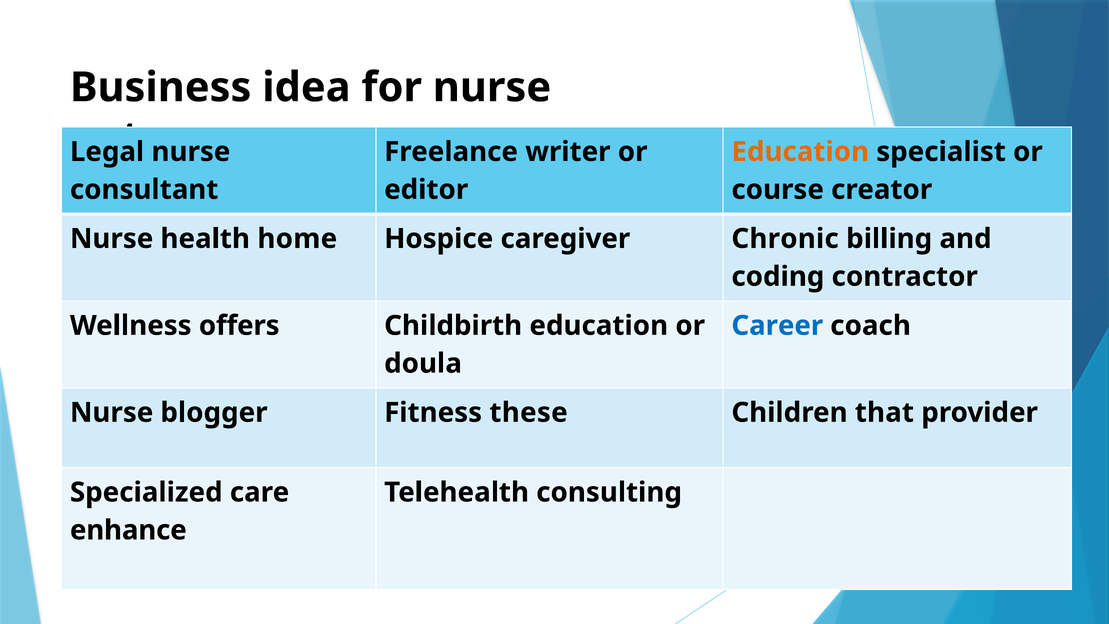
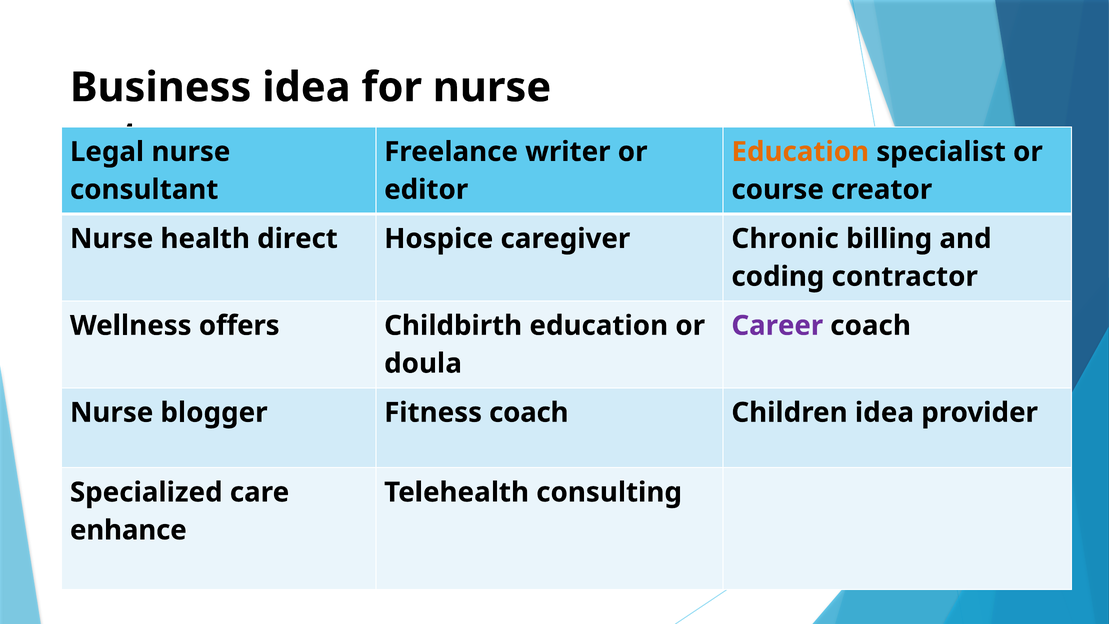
home: home -> direct
Career colour: blue -> purple
Fitness these: these -> coach
Children that: that -> idea
